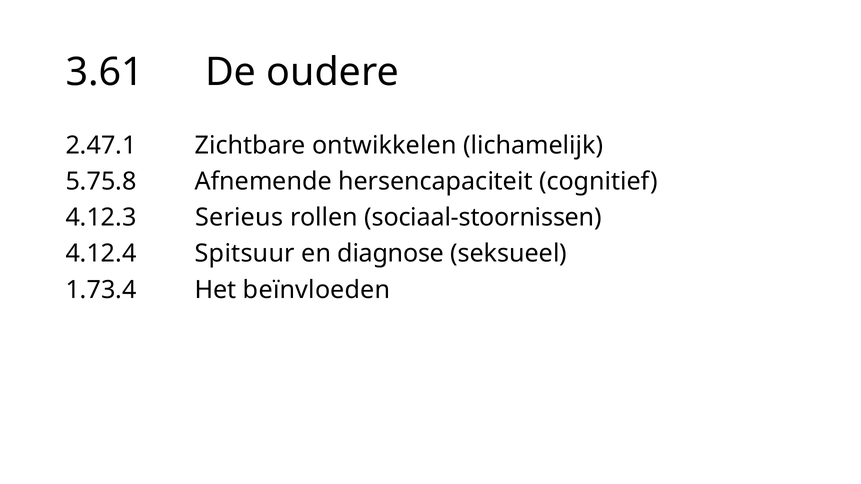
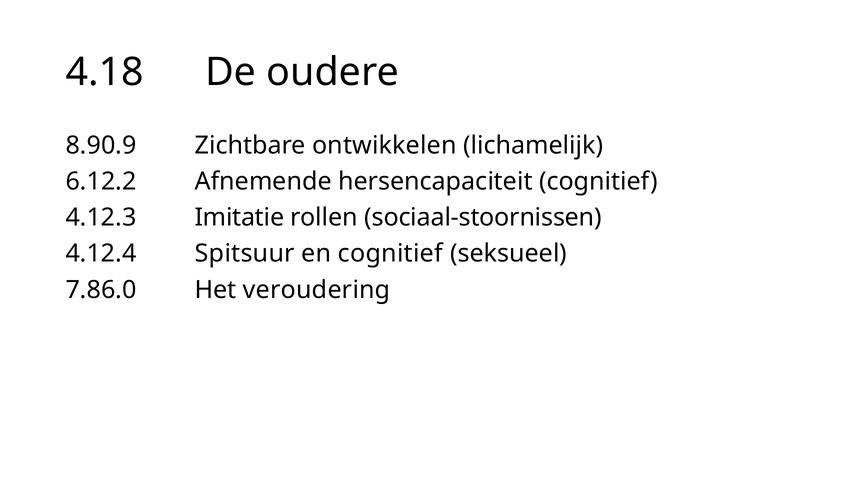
3.61: 3.61 -> 4.18
2.47.1: 2.47.1 -> 8.90.9
5.75.8: 5.75.8 -> 6.12.2
Serieus: Serieus -> Imitatie
en diagnose: diagnose -> cognitief
1.73.4: 1.73.4 -> 7.86.0
beïnvloeden: beïnvloeden -> veroudering
